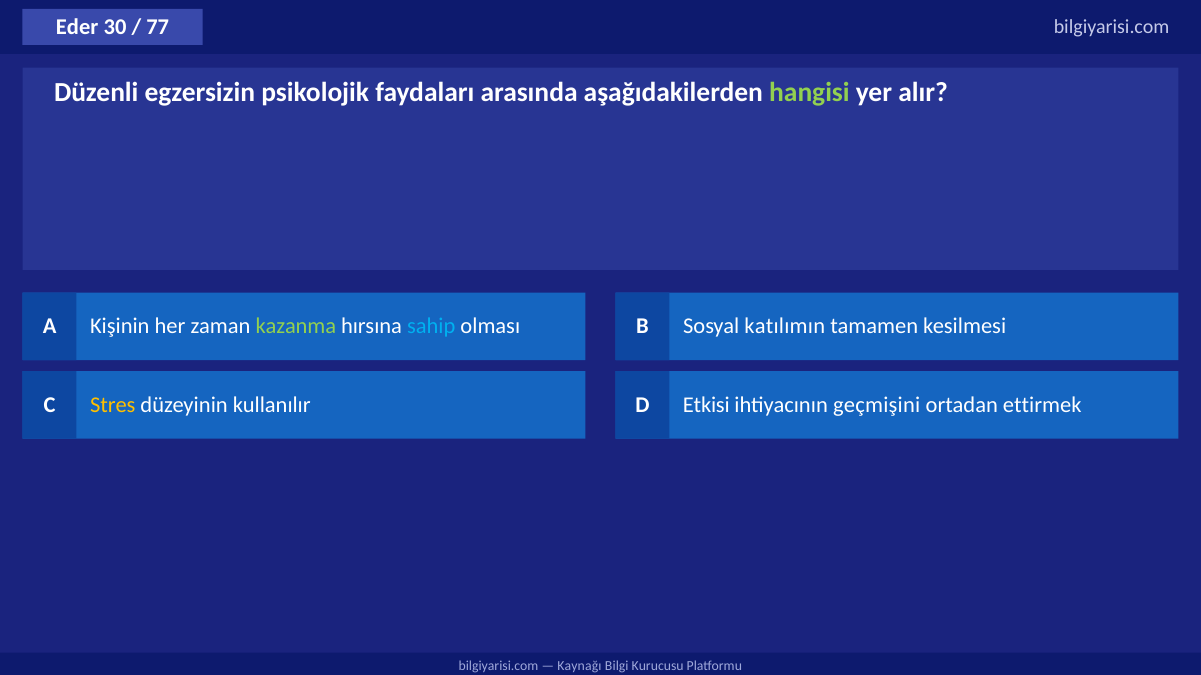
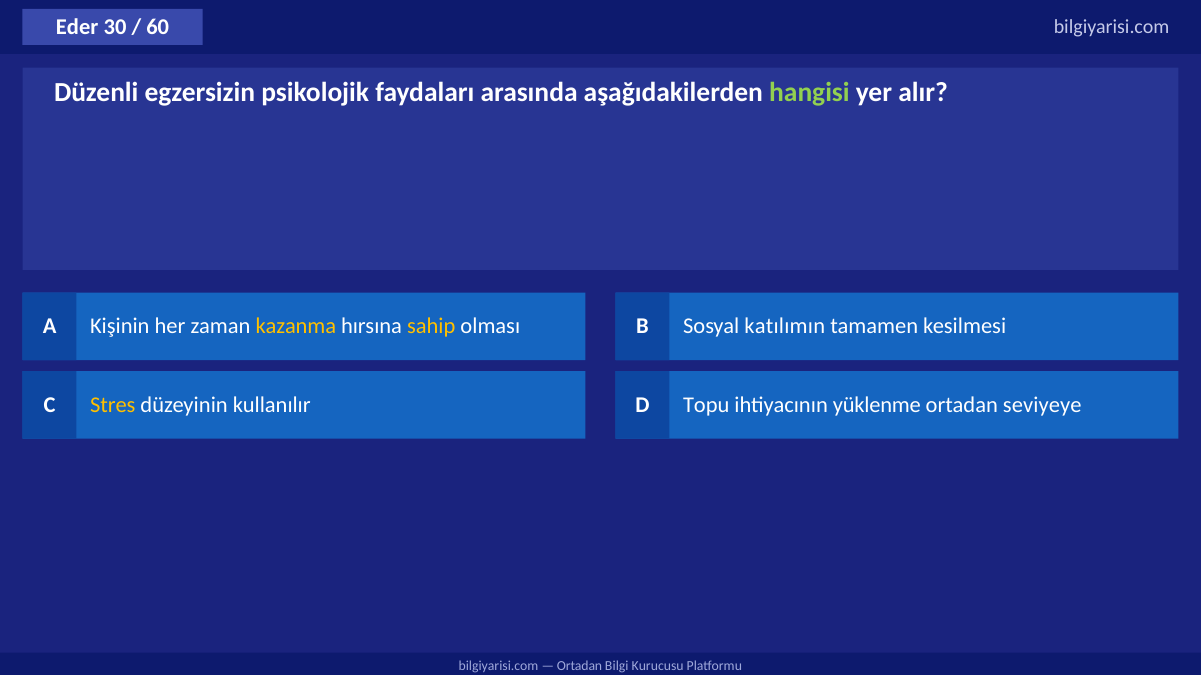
77: 77 -> 60
kazanma colour: light green -> yellow
sahip colour: light blue -> yellow
Etkisi: Etkisi -> Topu
geçmişini: geçmişini -> yüklenme
ettirmek: ettirmek -> seviyeye
Kaynağı at (579, 666): Kaynağı -> Ortadan
